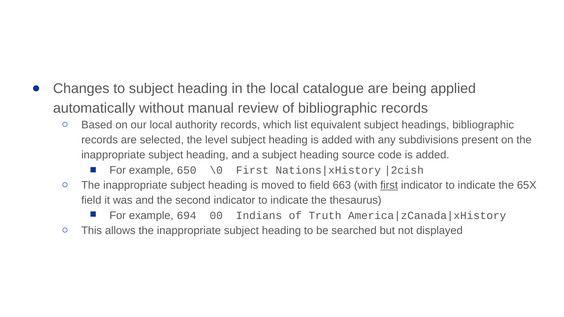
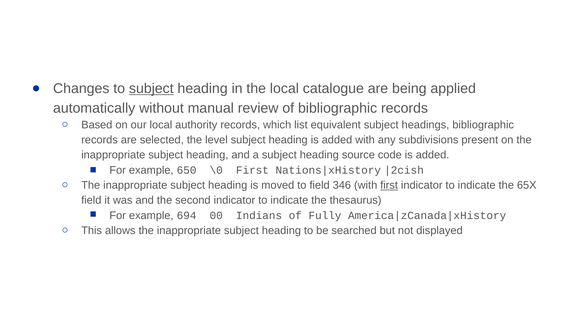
subject at (151, 89) underline: none -> present
663: 663 -> 346
Truth: Truth -> Fully
